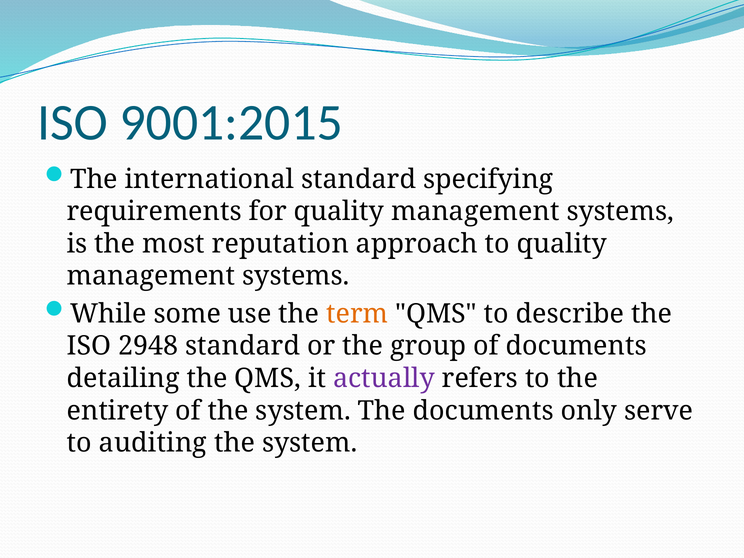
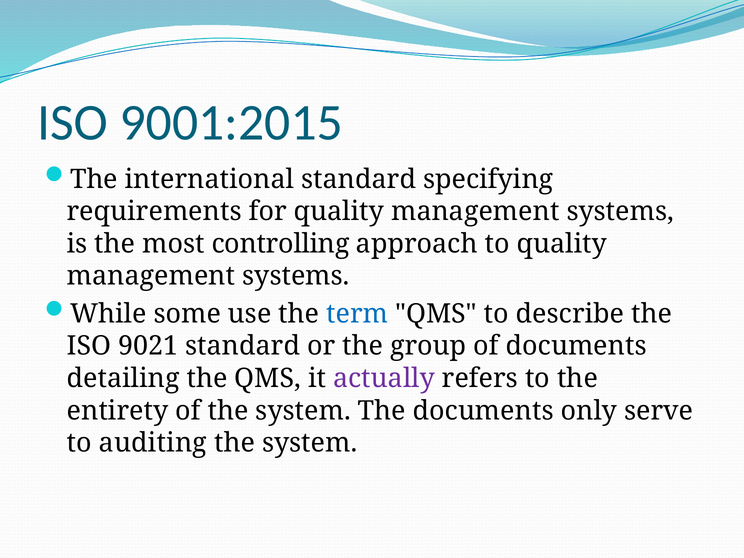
reputation: reputation -> controlling
term colour: orange -> blue
2948: 2948 -> 9021
